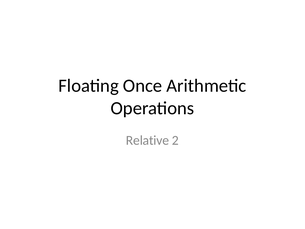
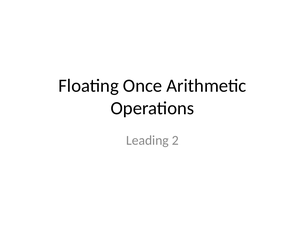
Relative: Relative -> Leading
